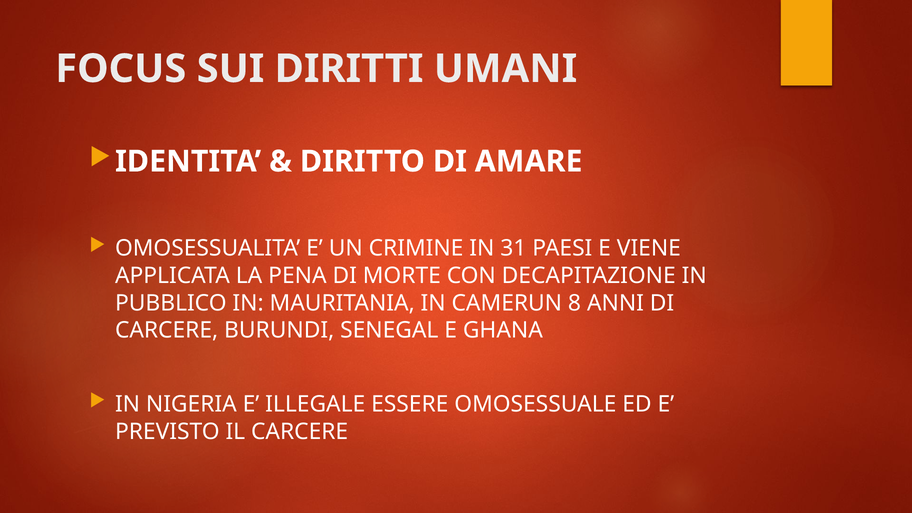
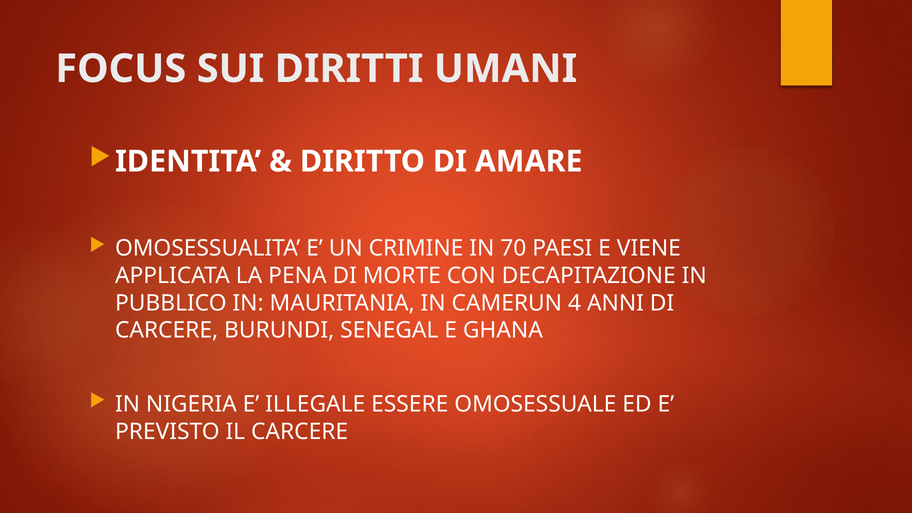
31: 31 -> 70
8: 8 -> 4
